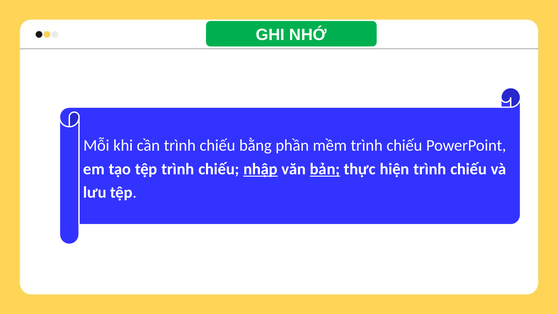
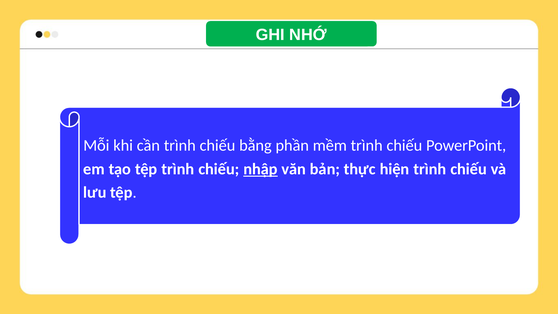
bản underline: present -> none
